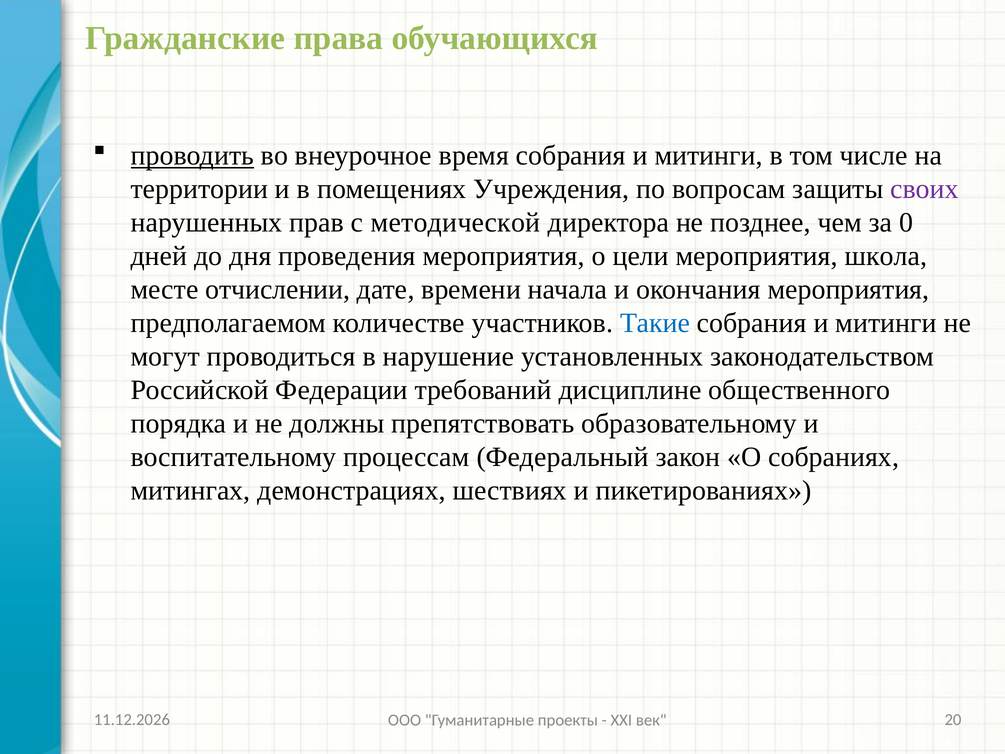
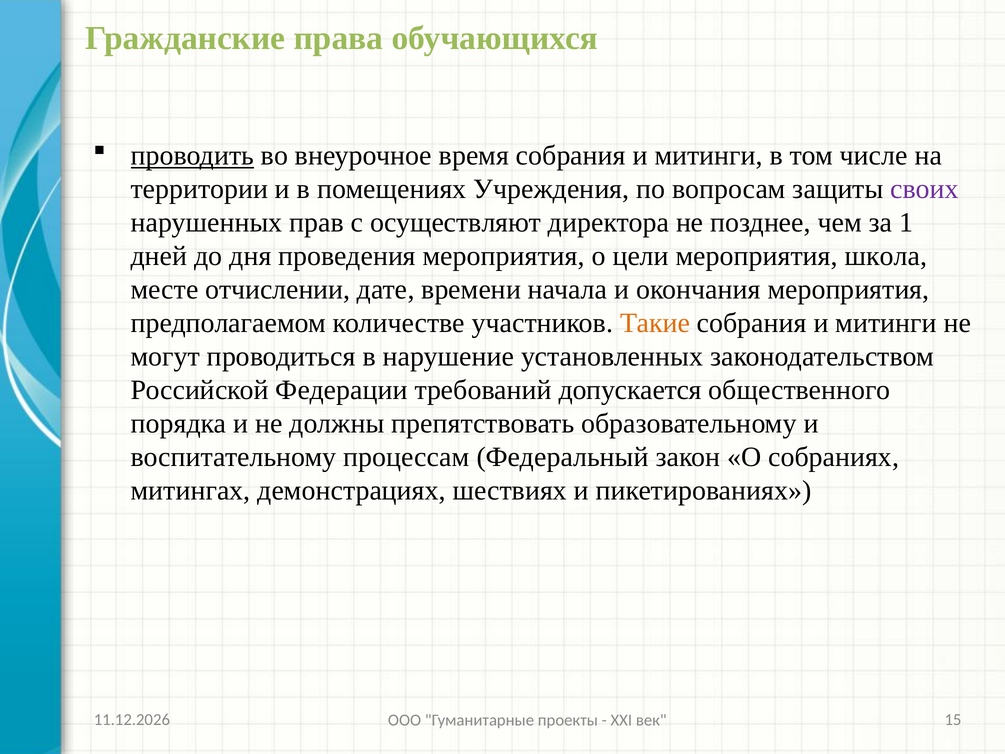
методической: методической -> осуществляют
0: 0 -> 1
Такие colour: blue -> orange
дисциплине: дисциплине -> допускается
20: 20 -> 15
